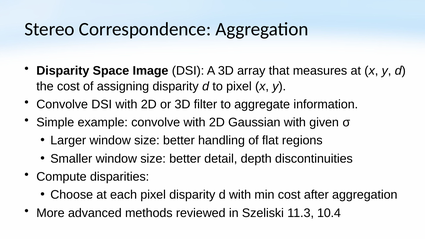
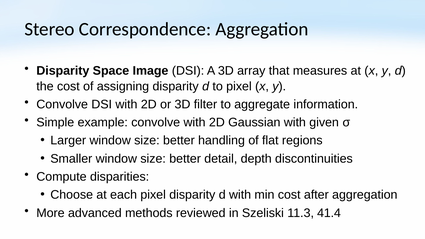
10.4: 10.4 -> 41.4
